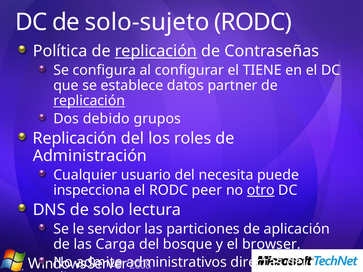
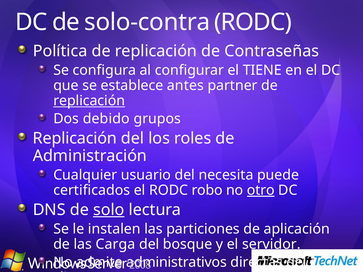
solo-sujeto: solo-sujeto -> solo-contra
replicación at (156, 51) underline: present -> none
datos: datos -> antes
inspecciona: inspecciona -> certificados
peer: peer -> robo
solo underline: none -> present
servidor: servidor -> instalen
browser: browser -> servidor
